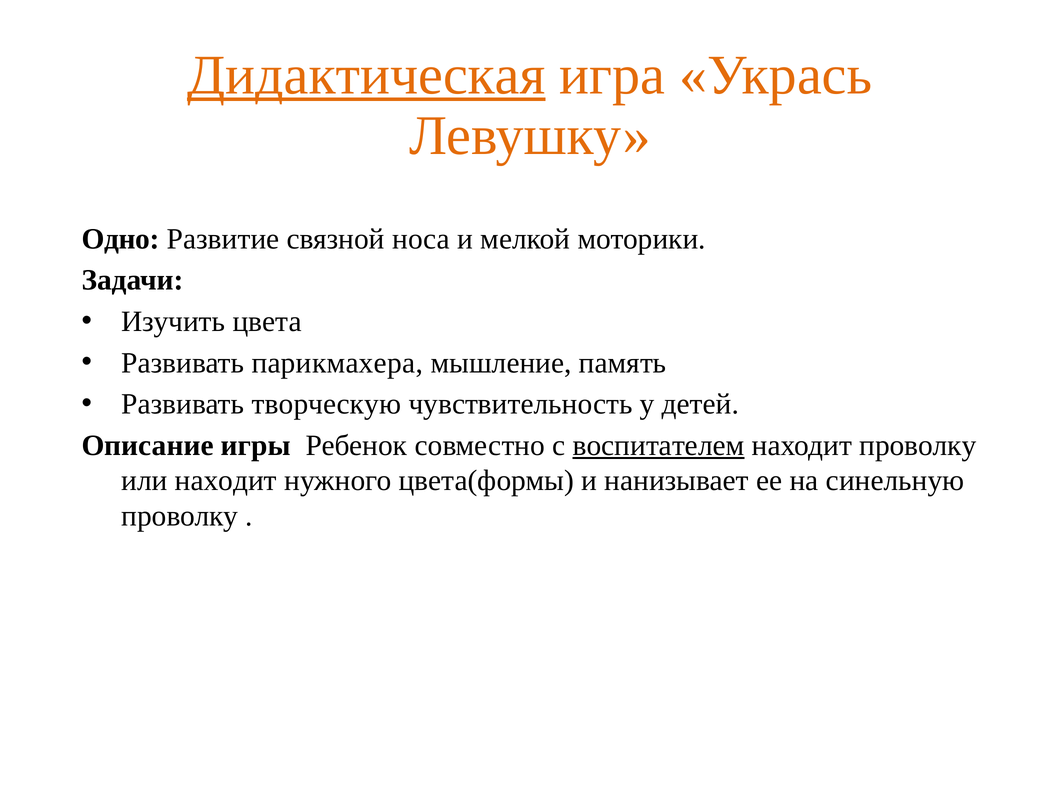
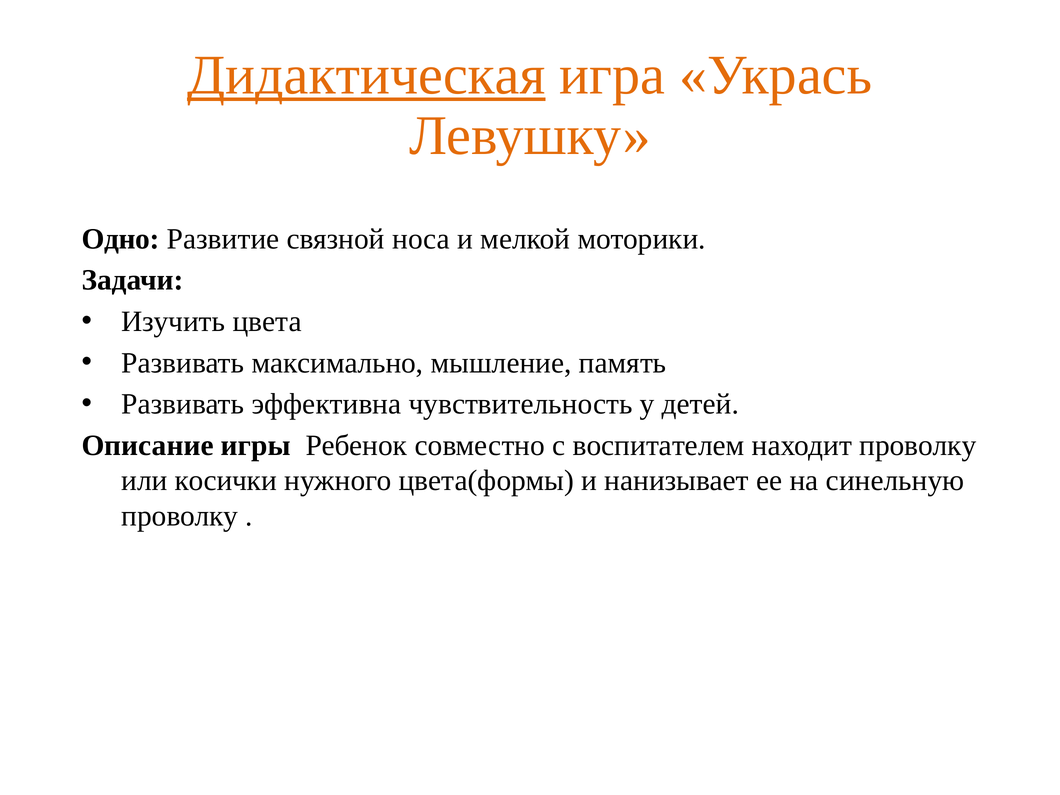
парикмахера: парикмахера -> максимально
творческую: творческую -> эффективна
воспитателем underline: present -> none
или находит: находит -> косички
